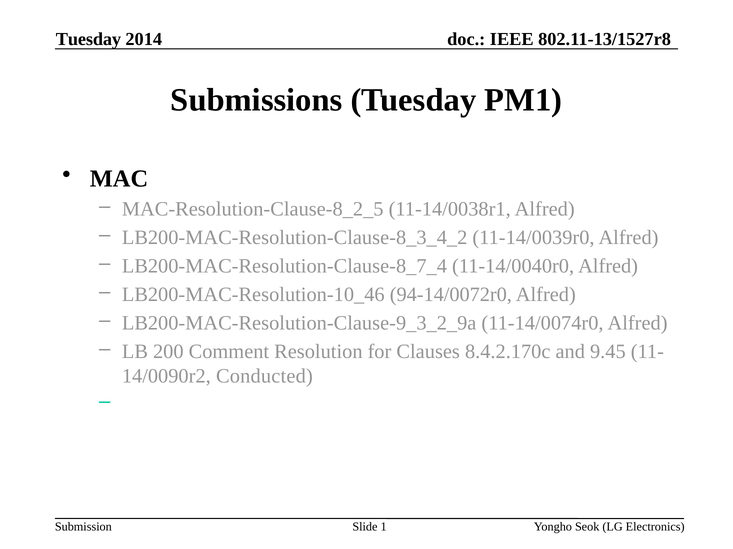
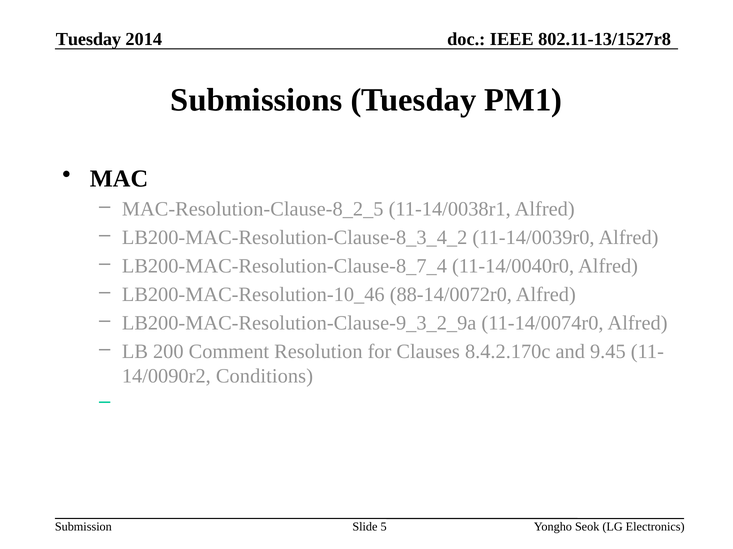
94-14/0072r0: 94-14/0072r0 -> 88-14/0072r0
Conducted: Conducted -> Conditions
1: 1 -> 5
